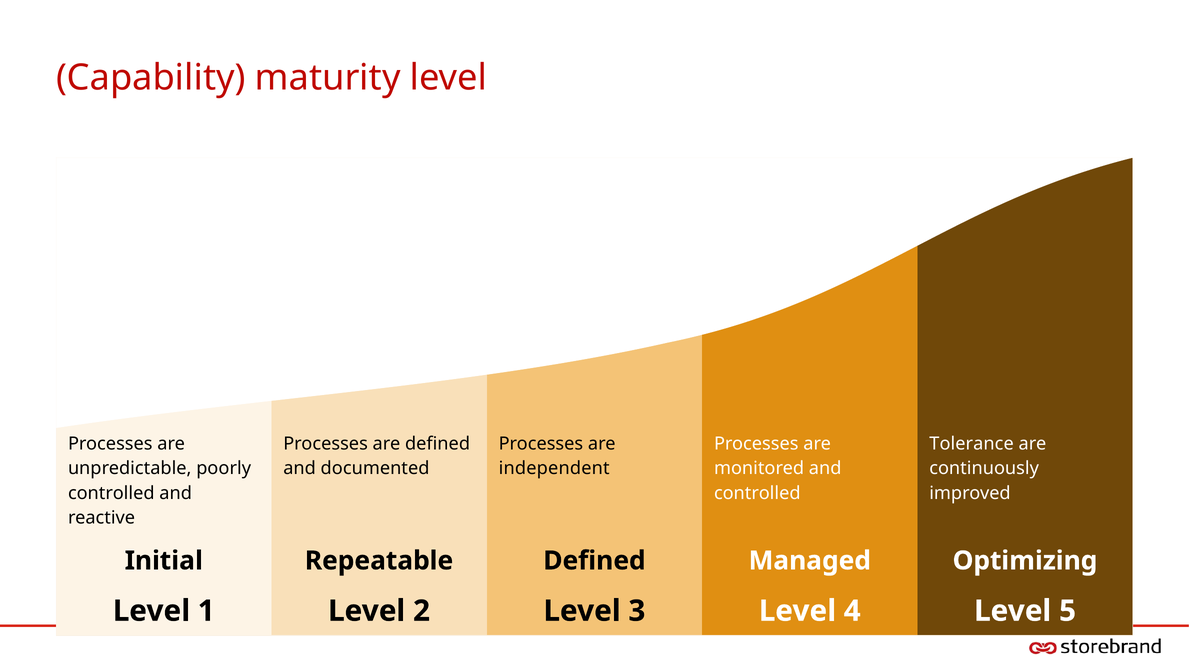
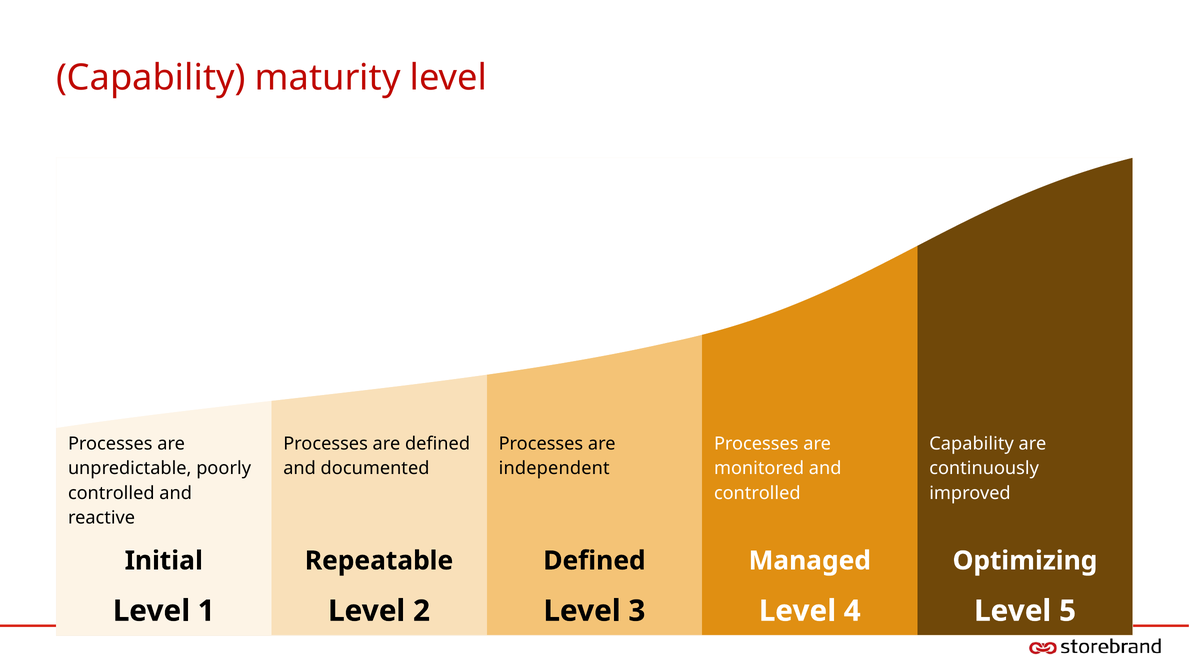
Tolerance at (972, 444): Tolerance -> Capability
